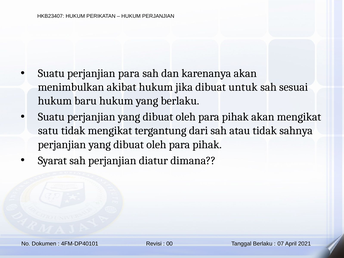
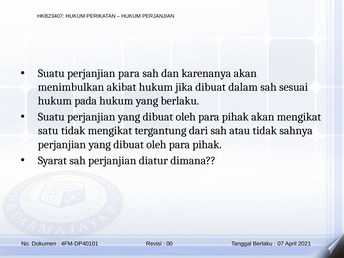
untuk: untuk -> dalam
baru: baru -> pada
